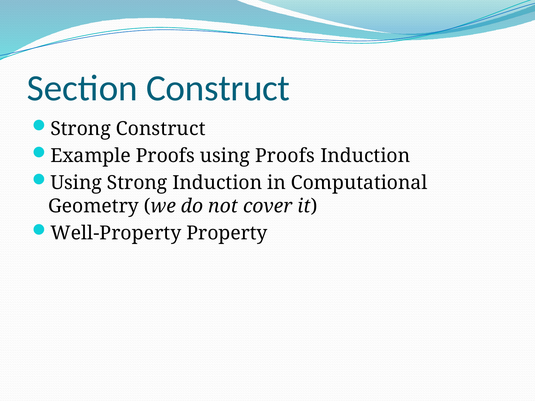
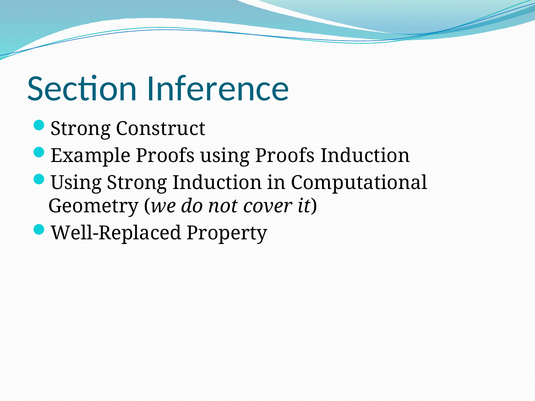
Section Construct: Construct -> Inference
Well-Property: Well-Property -> Well-Replaced
